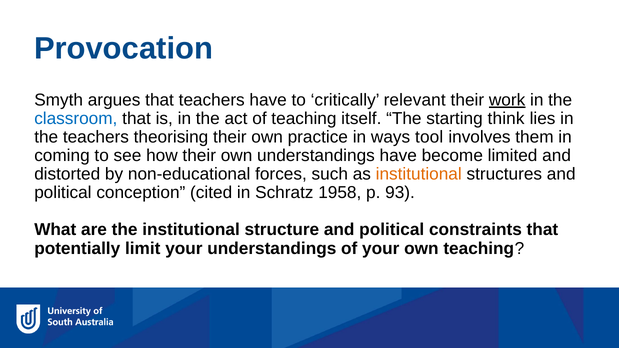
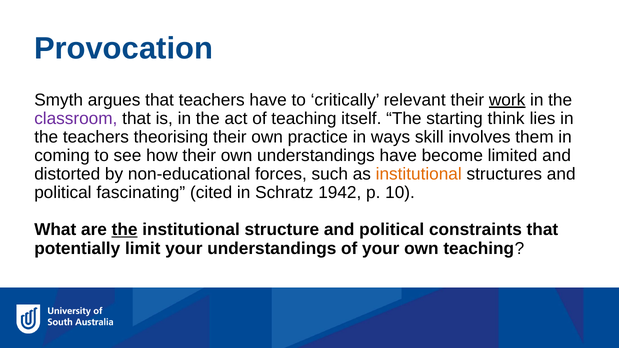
classroom colour: blue -> purple
tool: tool -> skill
conception: conception -> fascinating
1958: 1958 -> 1942
93: 93 -> 10
the at (125, 230) underline: none -> present
